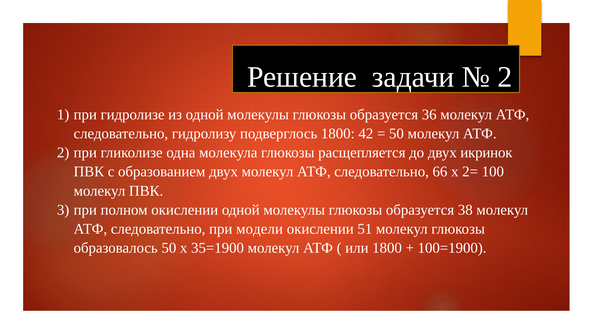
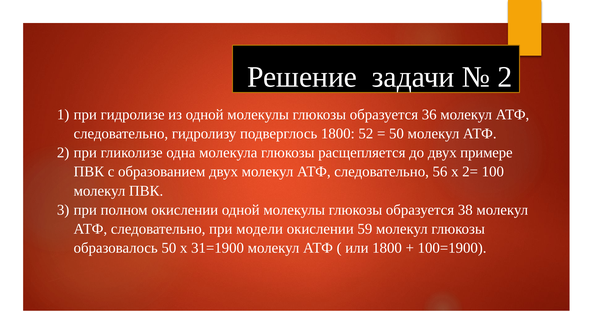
42: 42 -> 52
икринок: икринок -> примере
66: 66 -> 56
51: 51 -> 59
35=1900: 35=1900 -> 31=1900
